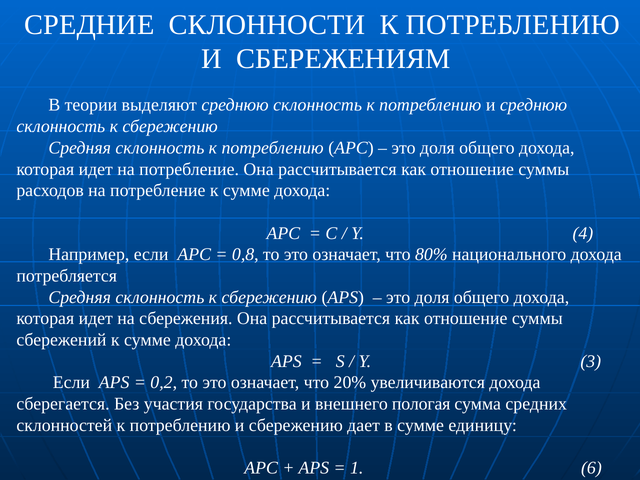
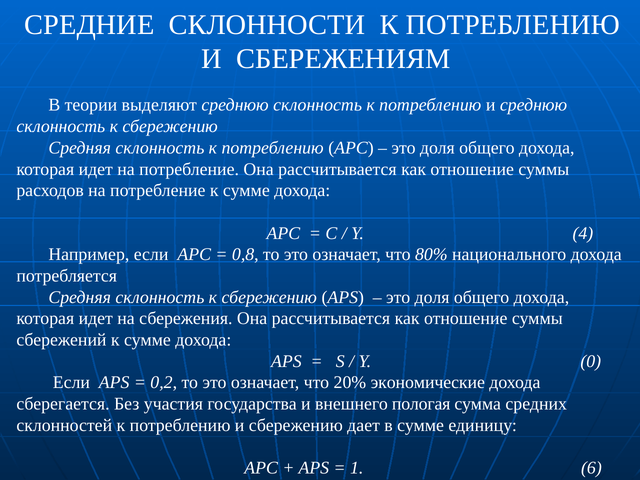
3: 3 -> 0
увеличиваются: увеличиваются -> экономические
